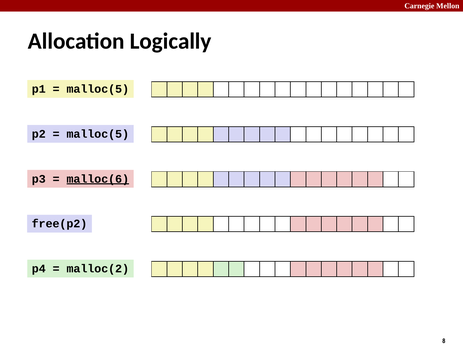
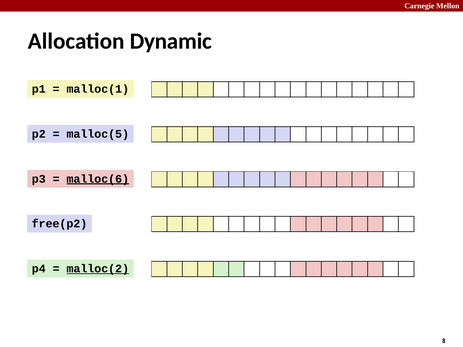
Logically: Logically -> Dynamic
malloc(5 at (98, 89): malloc(5 -> malloc(1
malloc(2 underline: none -> present
